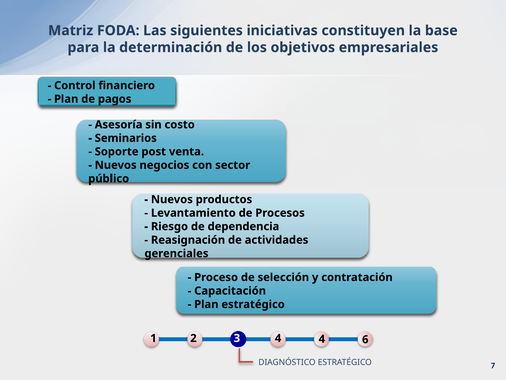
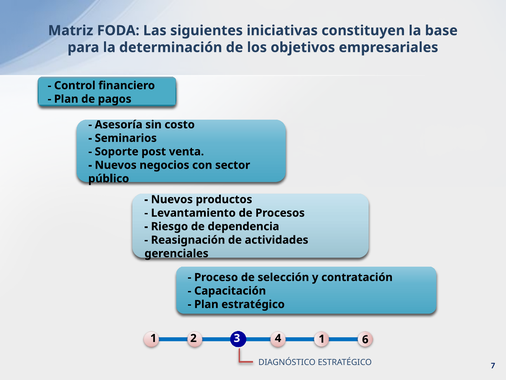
4 4: 4 -> 1
